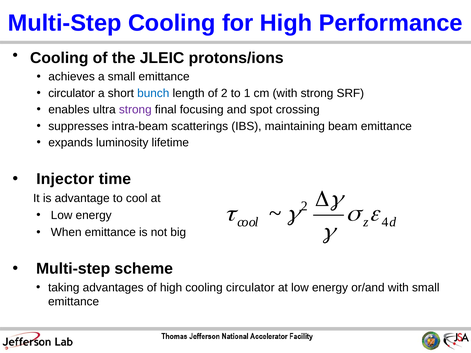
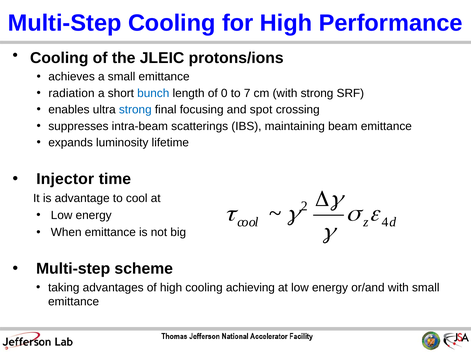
circulator at (72, 93): circulator -> radiation
of 2: 2 -> 0
1: 1 -> 7
strong at (135, 110) colour: purple -> blue
cooling circulator: circulator -> achieving
